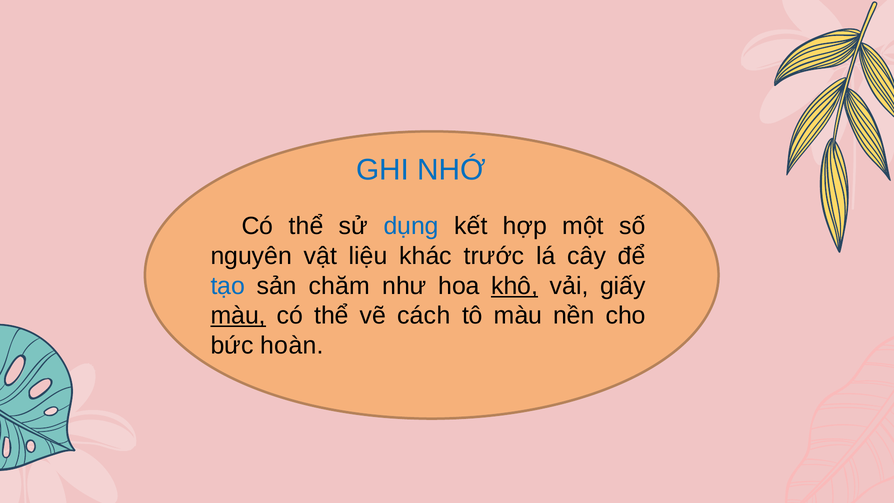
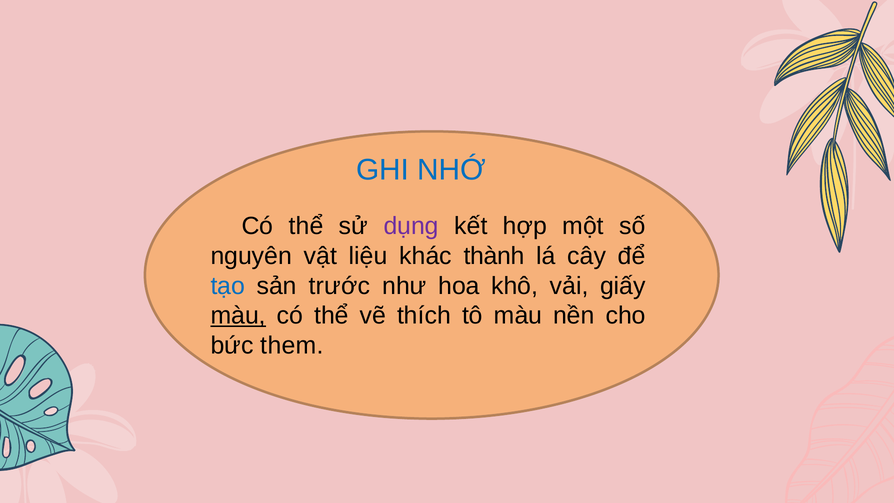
dụng colour: blue -> purple
trước: trước -> thành
chăm: chăm -> trước
khô underline: present -> none
cách: cách -> thích
hoàn: hoàn -> them
